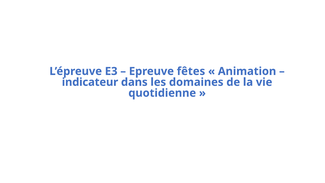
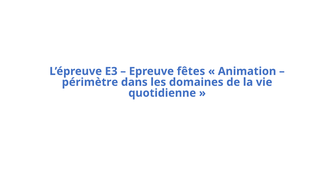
indicateur: indicateur -> périmètre
